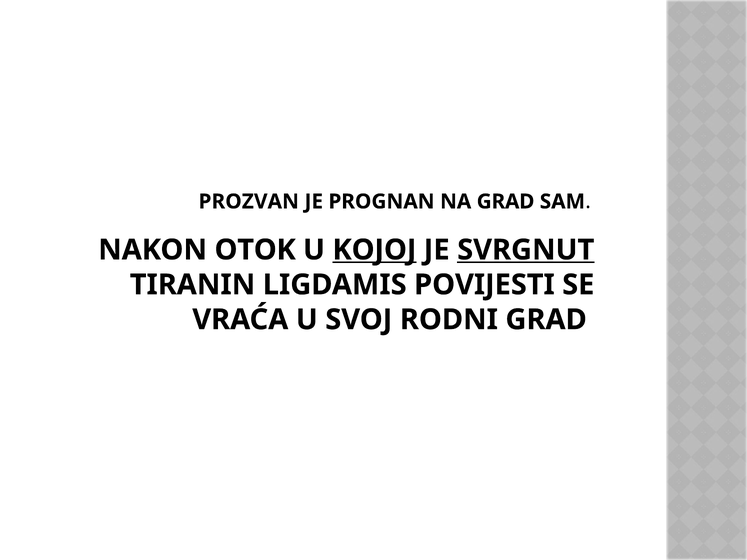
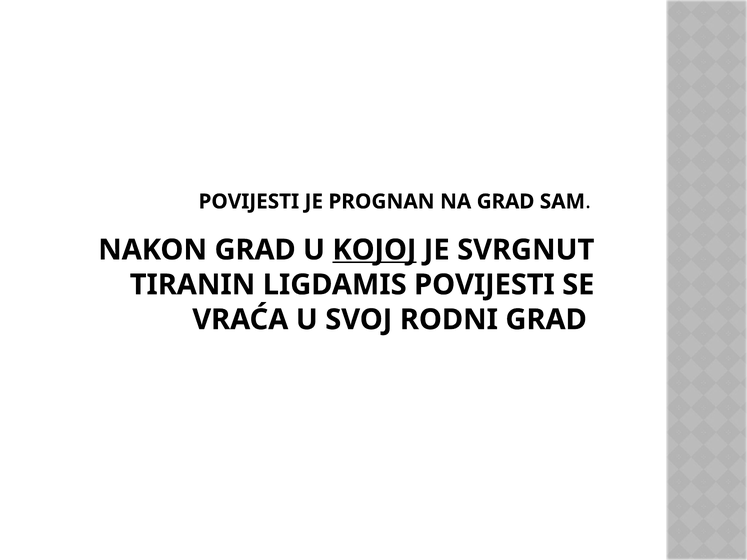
PROZVAN at (249, 202): PROZVAN -> POVIJESTI
NAKON OTOK: OTOK -> GRAD
SVRGNUT underline: present -> none
